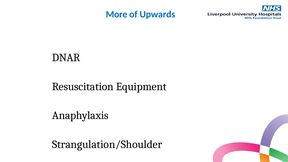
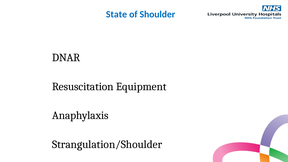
More: More -> State
Upwards: Upwards -> Shoulder
